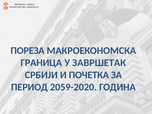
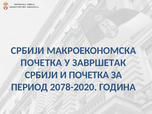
ПОРЕЗА at (28, 51): ПОРЕЗА -> СРБИЈИ
ГРАНИЦА at (41, 63): ГРАНИЦА -> ПОЧЕТКА
2059-2020: 2059-2020 -> 2078-2020
